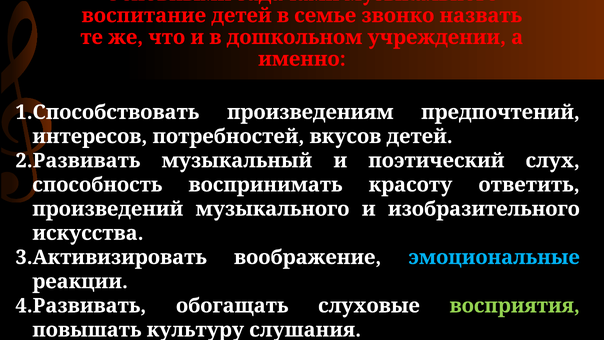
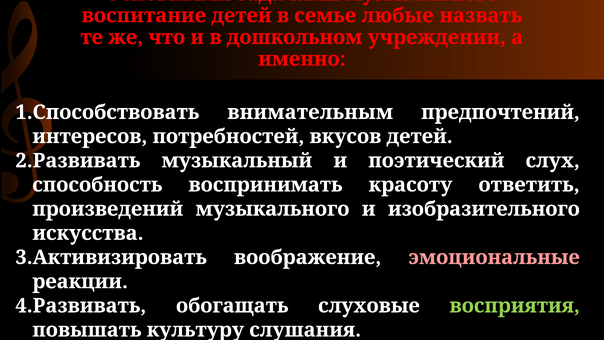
звонко: звонко -> любые
произведениям: произведениям -> внимательным
эмоциональные colour: light blue -> pink
